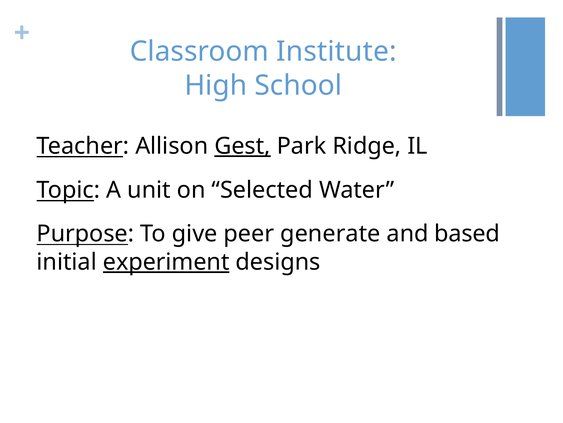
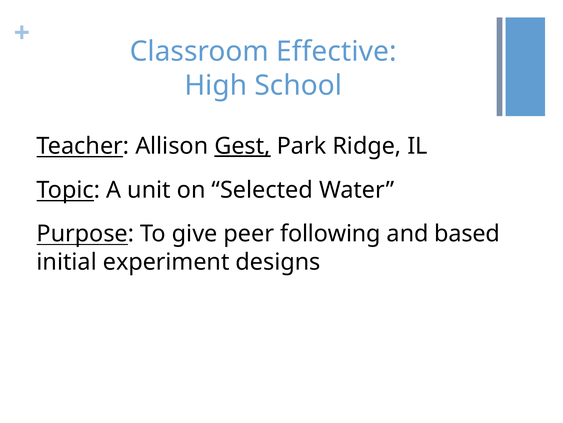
Institute: Institute -> Effective
generate: generate -> following
experiment underline: present -> none
